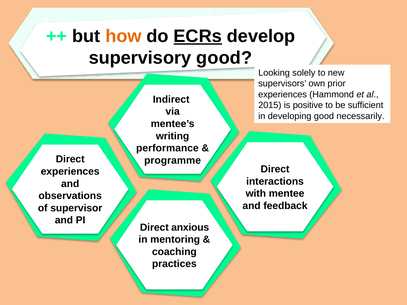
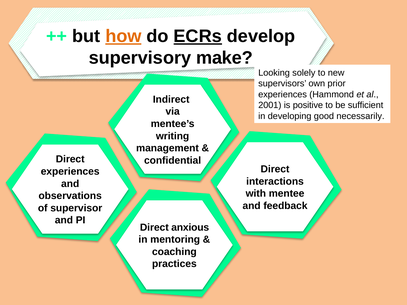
how underline: none -> present
supervisory good: good -> make
2015: 2015 -> 2001
performance: performance -> management
programme: programme -> confidential
